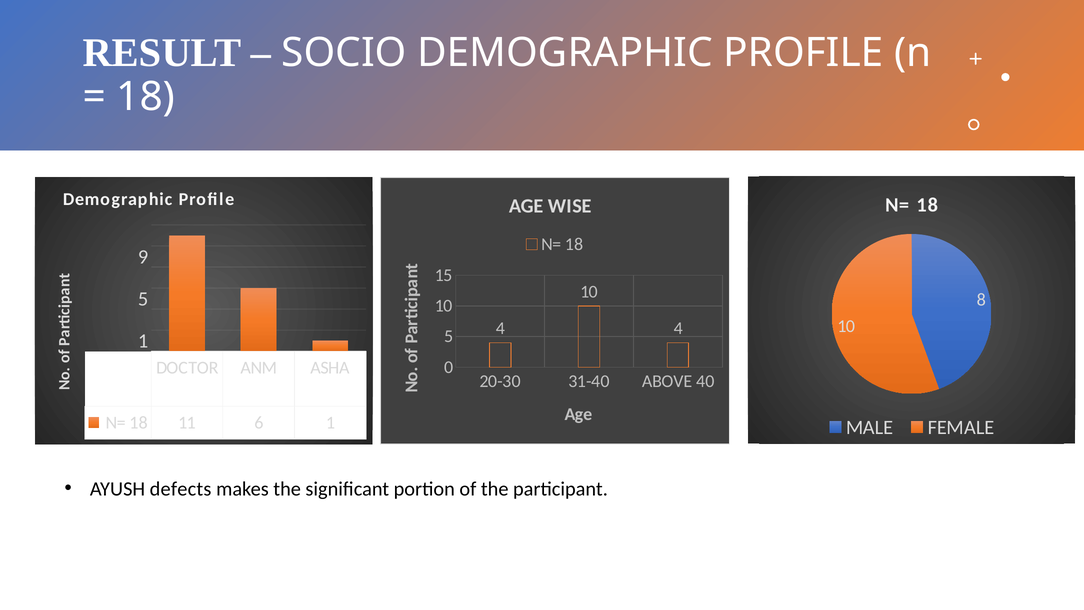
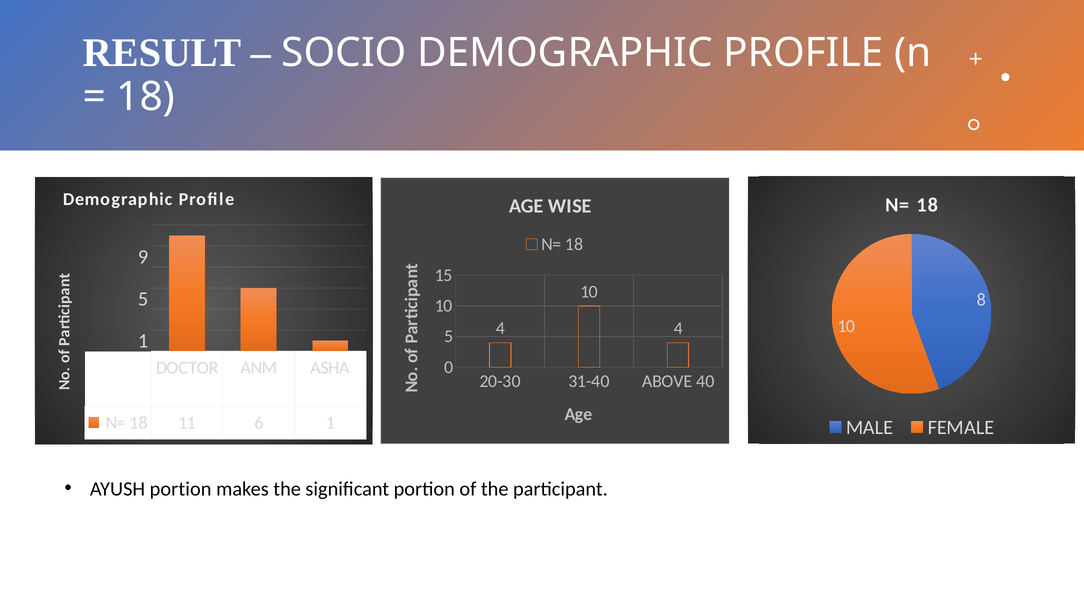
AYUSH defects: defects -> portion
